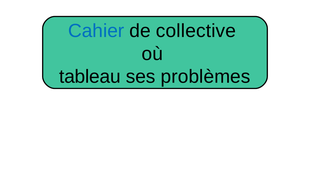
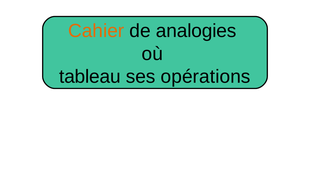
Cahier colour: blue -> orange
collective: collective -> analogies
problèmes: problèmes -> opérations
